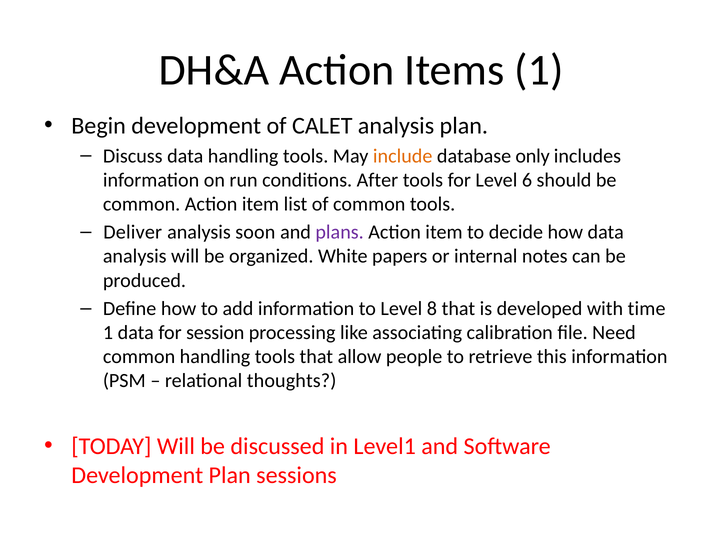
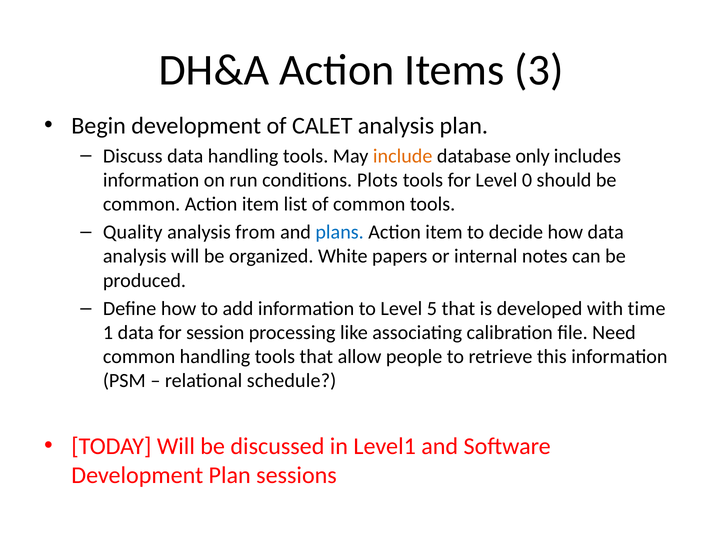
Items 1: 1 -> 3
After: After -> Plots
6: 6 -> 0
Deliver: Deliver -> Quality
soon: soon -> from
plans colour: purple -> blue
8: 8 -> 5
thoughts: thoughts -> schedule
